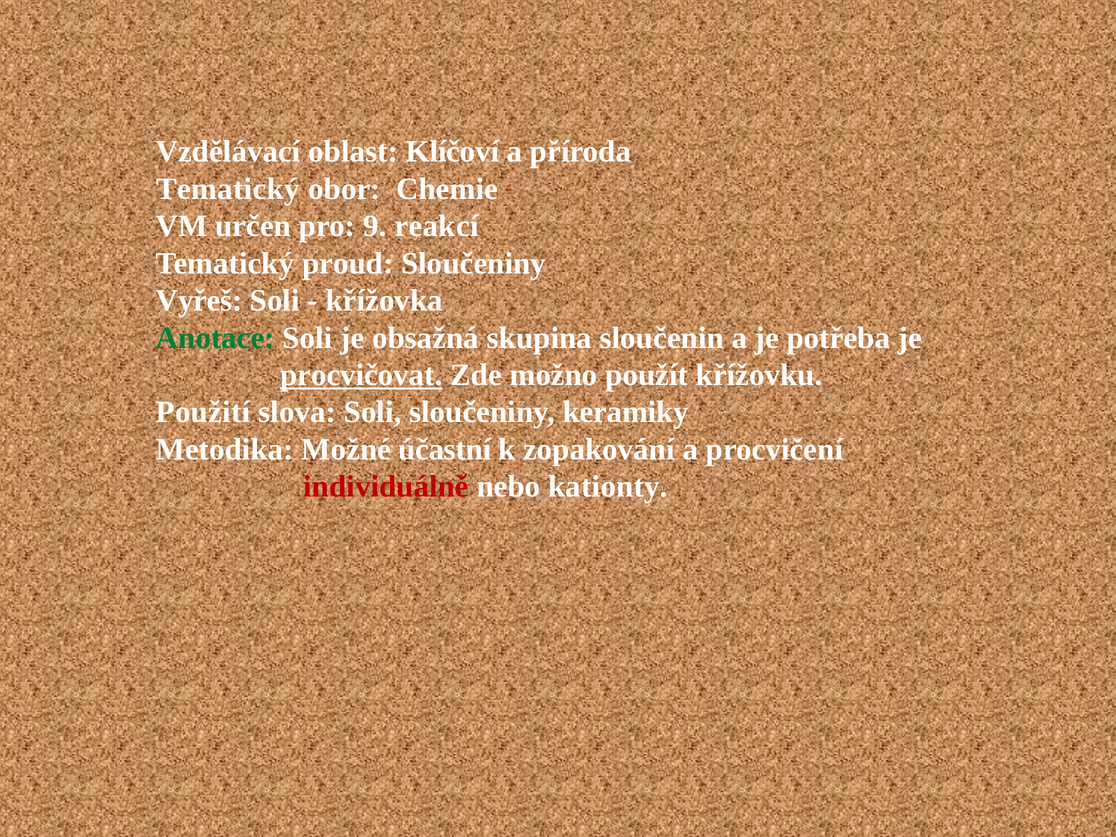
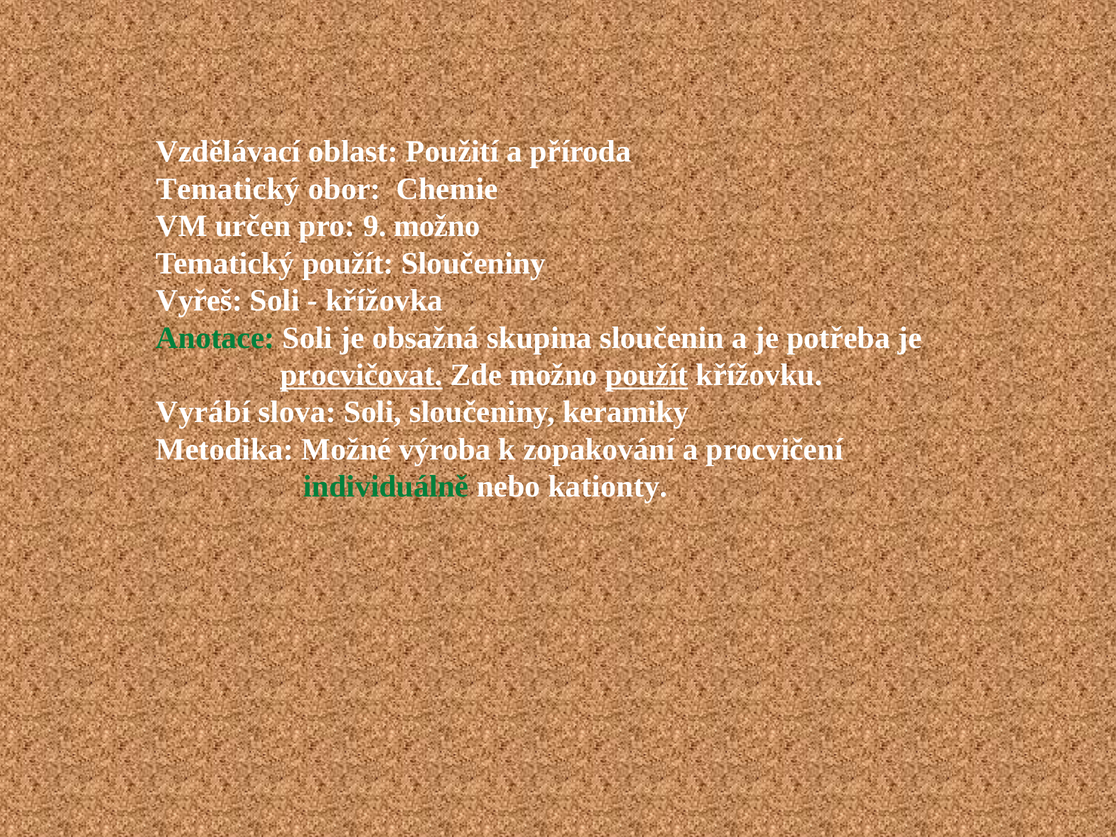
Klíčoví: Klíčoví -> Použití
9 reakcí: reakcí -> možno
Tematický proud: proud -> použít
použít at (647, 375) underline: none -> present
Použití: Použití -> Vyrábí
účastní: účastní -> výroba
individuálně colour: red -> green
